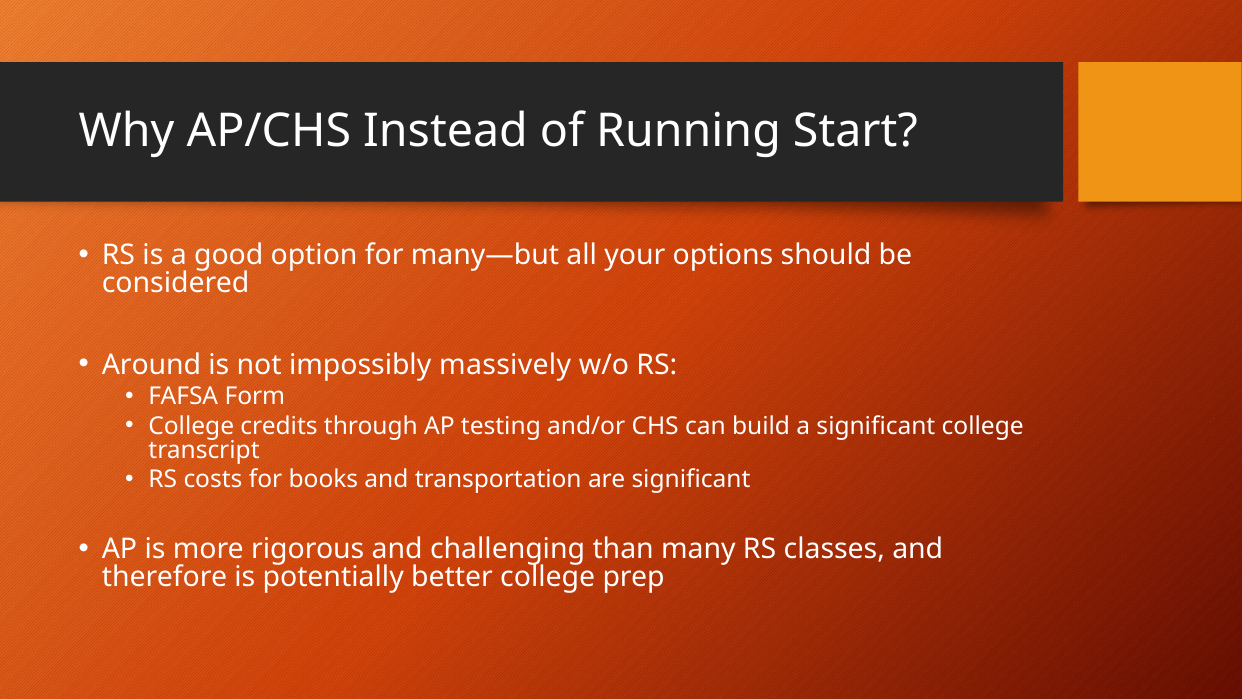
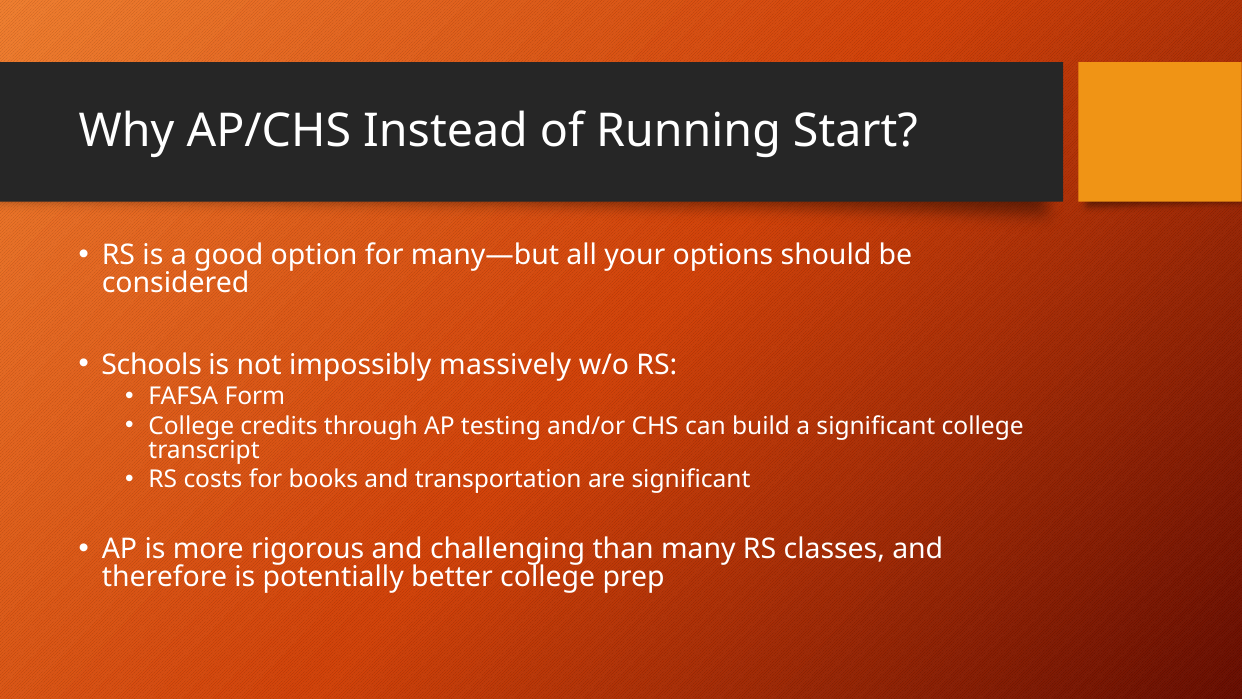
Around: Around -> Schools
